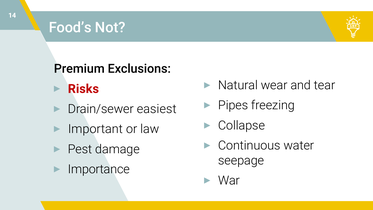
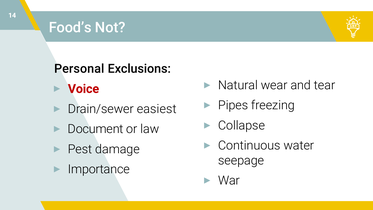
Premium: Premium -> Personal
Risks: Risks -> Voice
Important: Important -> Document
